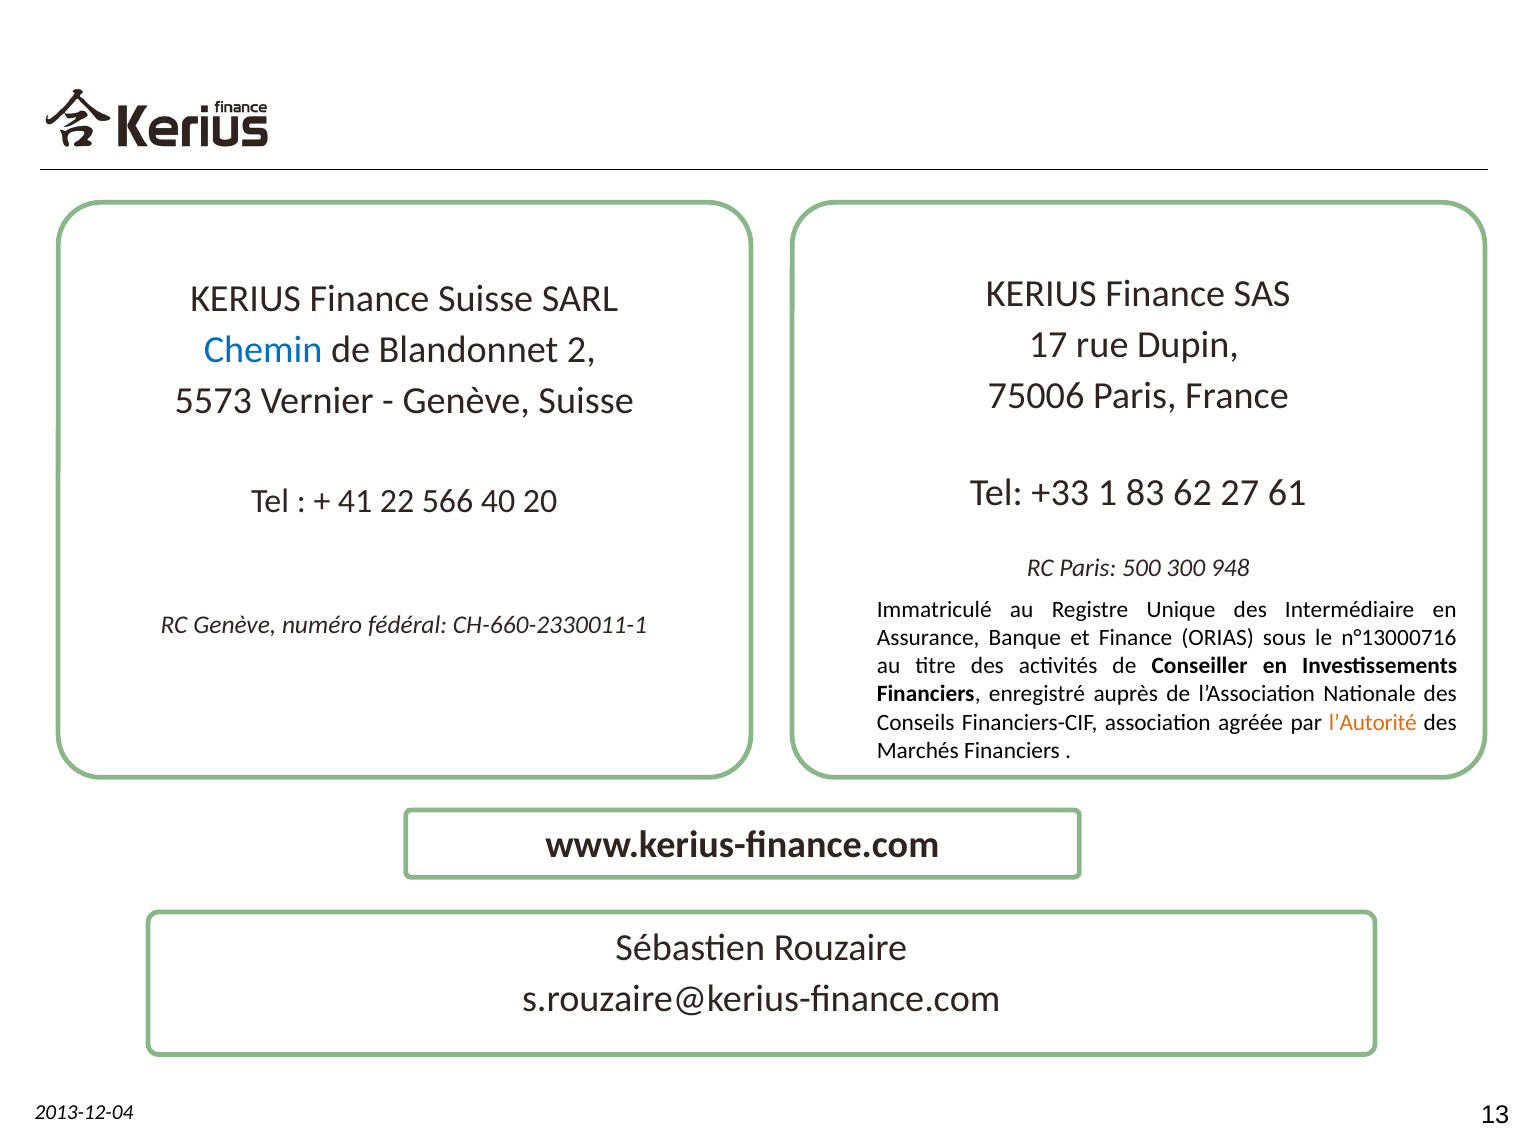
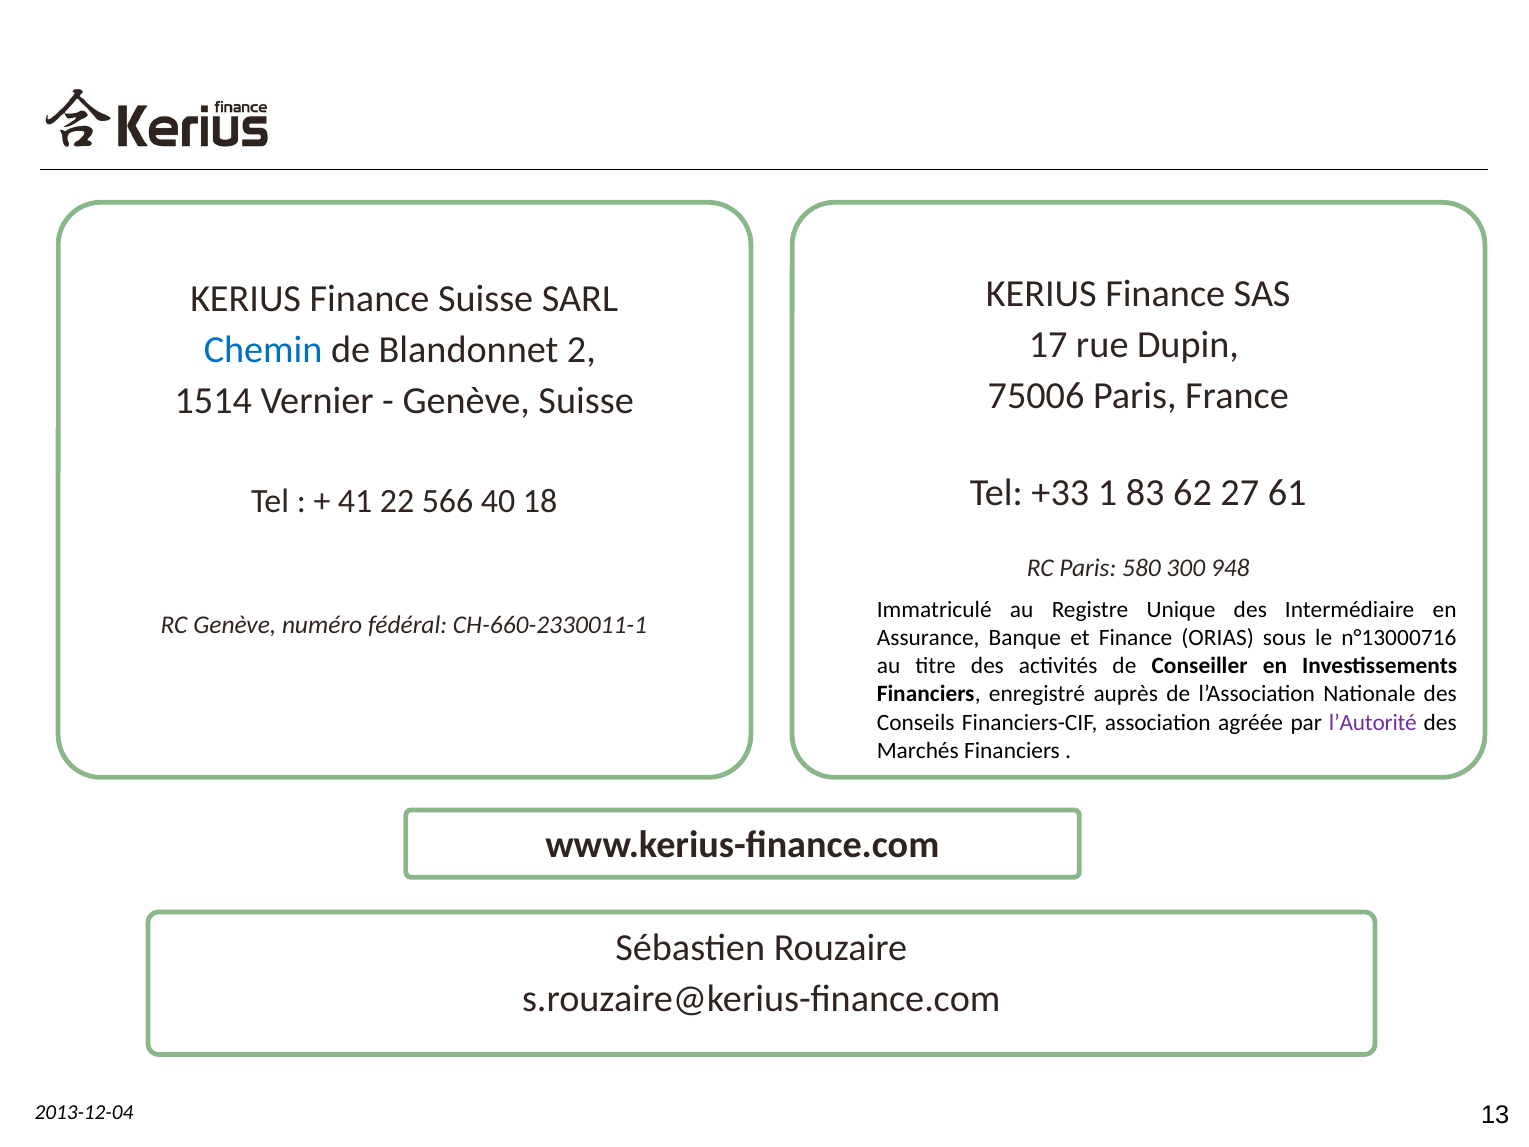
5573: 5573 -> 1514
20: 20 -> 18
500: 500 -> 580
l’Autorité colour: orange -> purple
